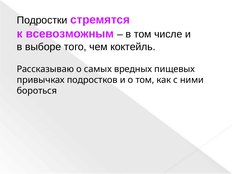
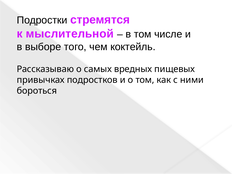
всевозможным: всевозможным -> мыслительной
